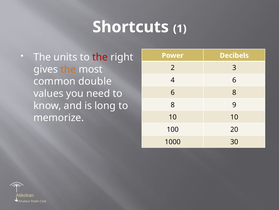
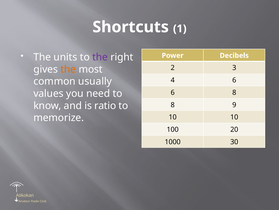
the at (100, 57) colour: red -> purple
double: double -> usually
long: long -> ratio
